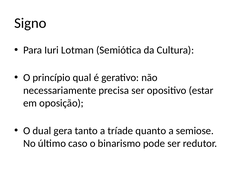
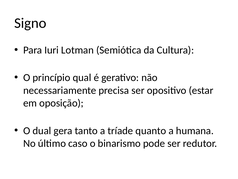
semiose: semiose -> humana
